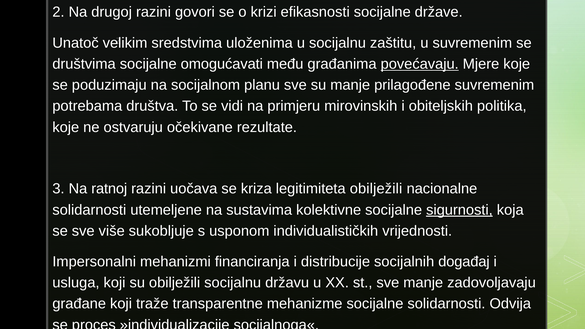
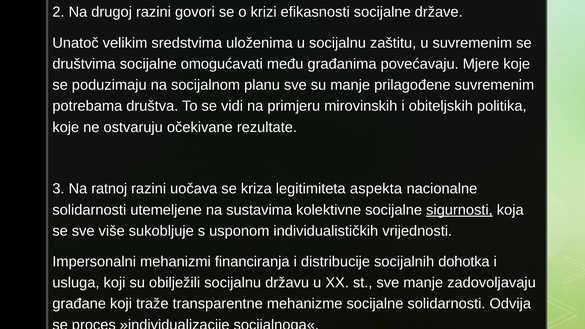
povećavaju underline: present -> none
legitimiteta obilježili: obilježili -> aspekta
događaj: događaj -> dohotka
